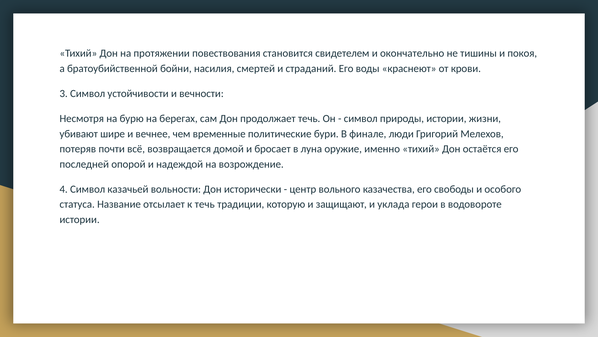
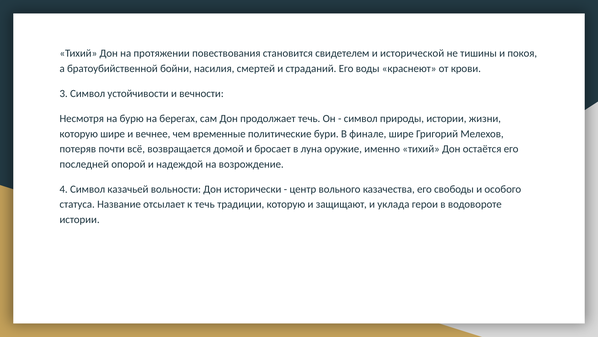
окончательно: окончательно -> исторической
убивают at (79, 134): убивают -> которую
финале люди: люди -> шире
